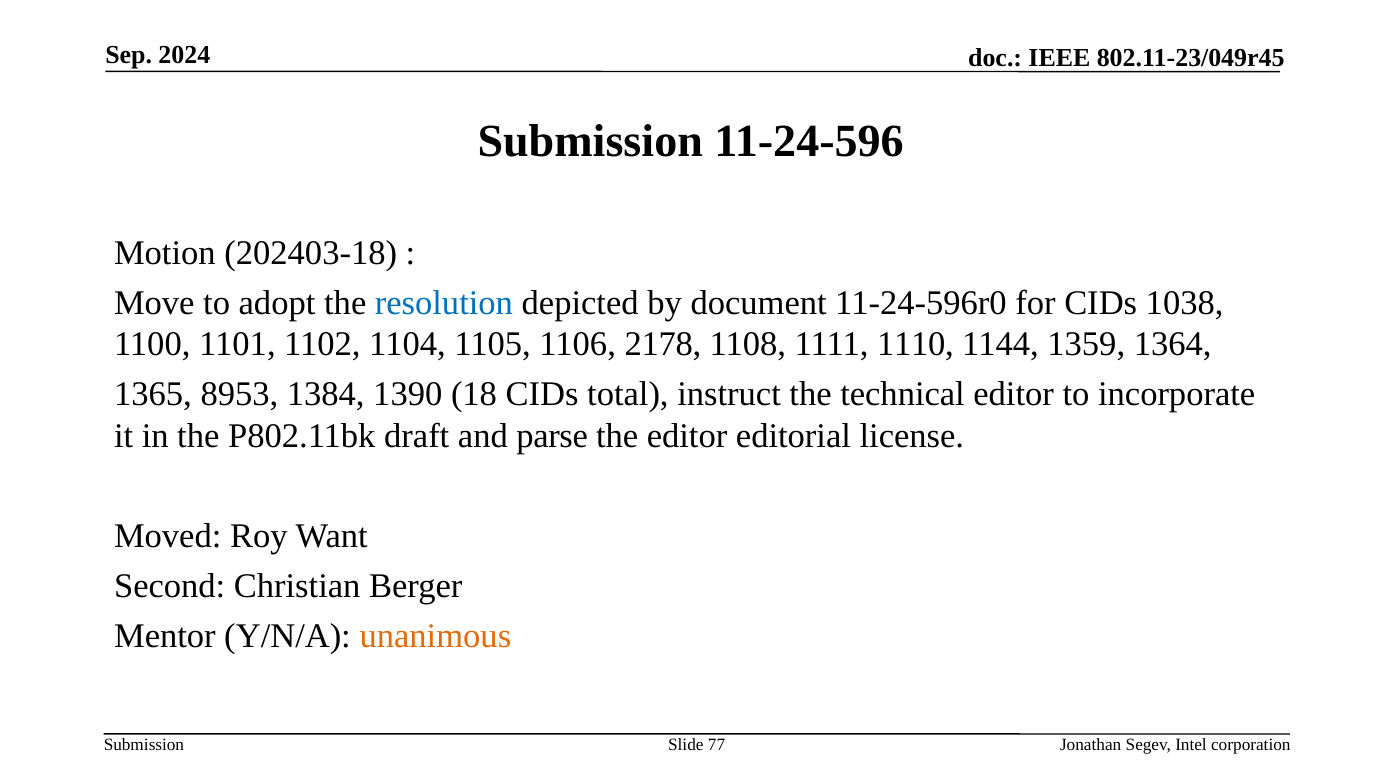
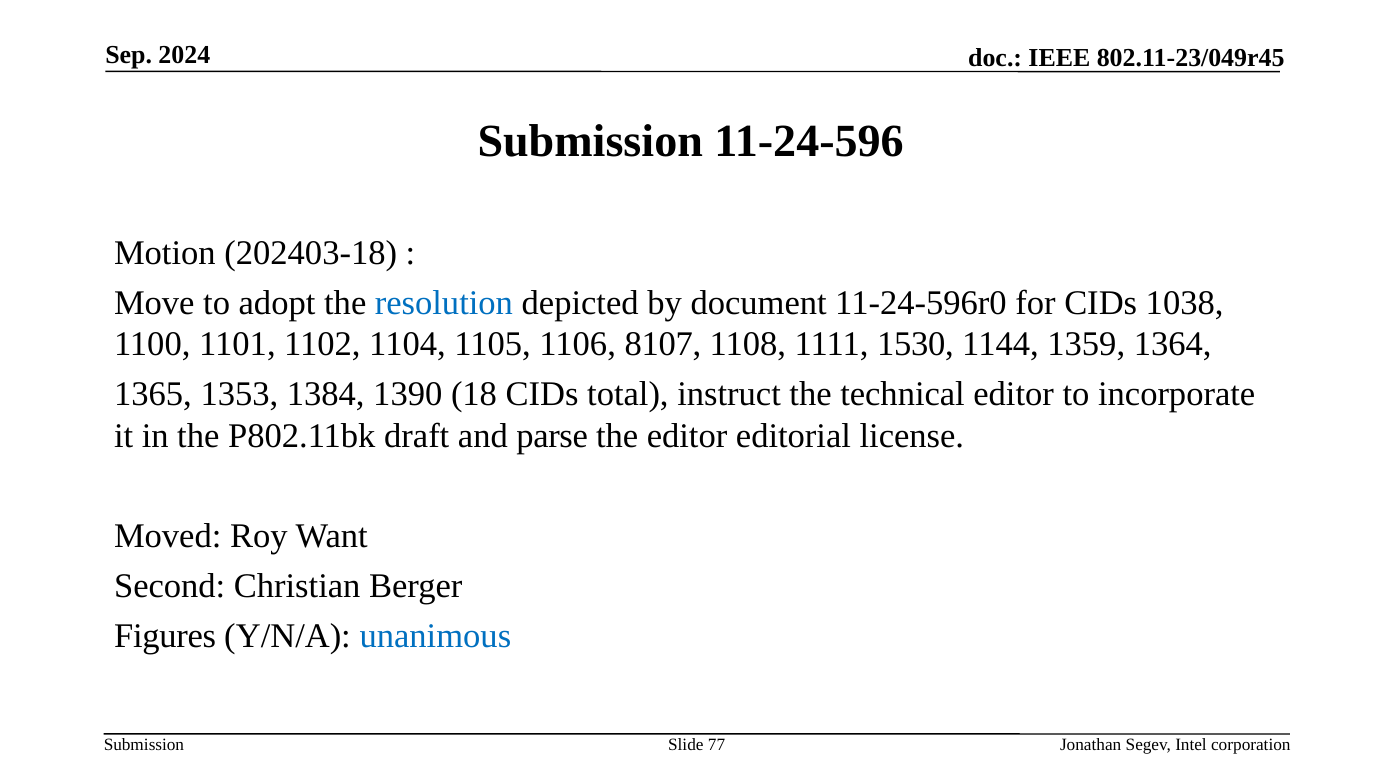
2178: 2178 -> 8107
1110: 1110 -> 1530
8953: 8953 -> 1353
Mentor: Mentor -> Figures
unanimous colour: orange -> blue
